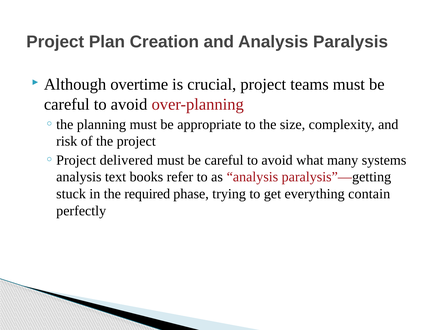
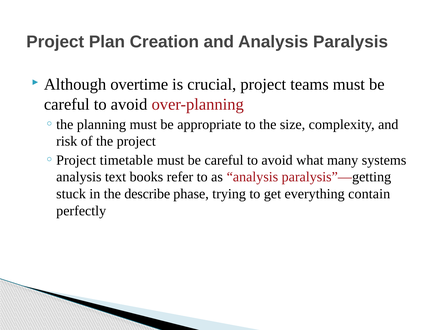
delivered: delivered -> timetable
required: required -> describe
